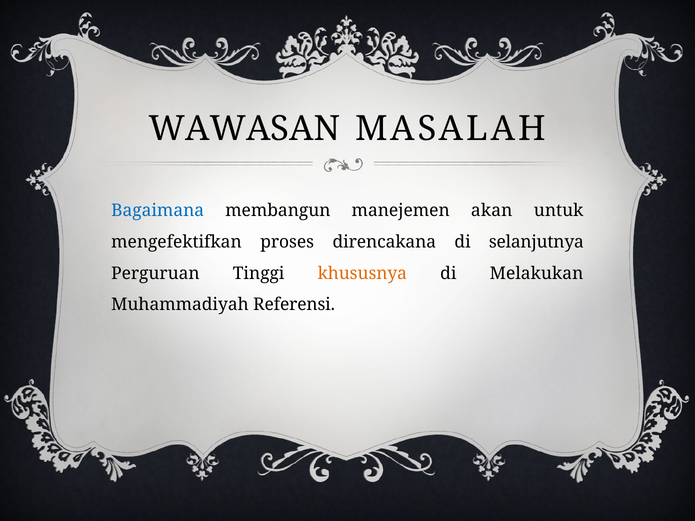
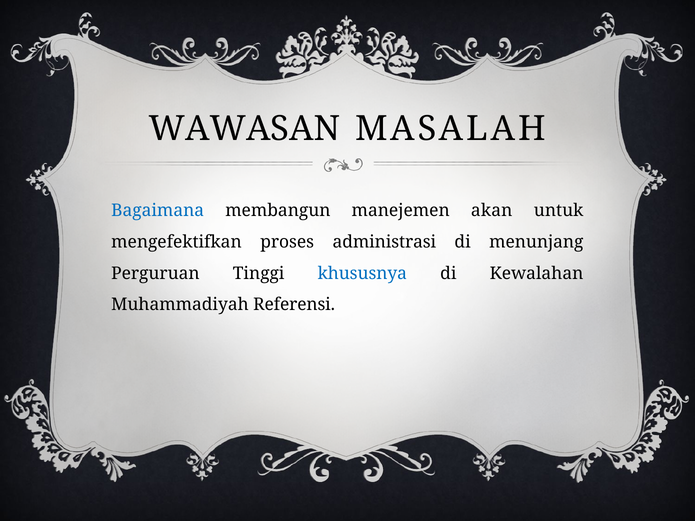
direncakana: direncakana -> administrasi
selanjutnya: selanjutnya -> menunjang
khususnya colour: orange -> blue
Melakukan: Melakukan -> Kewalahan
